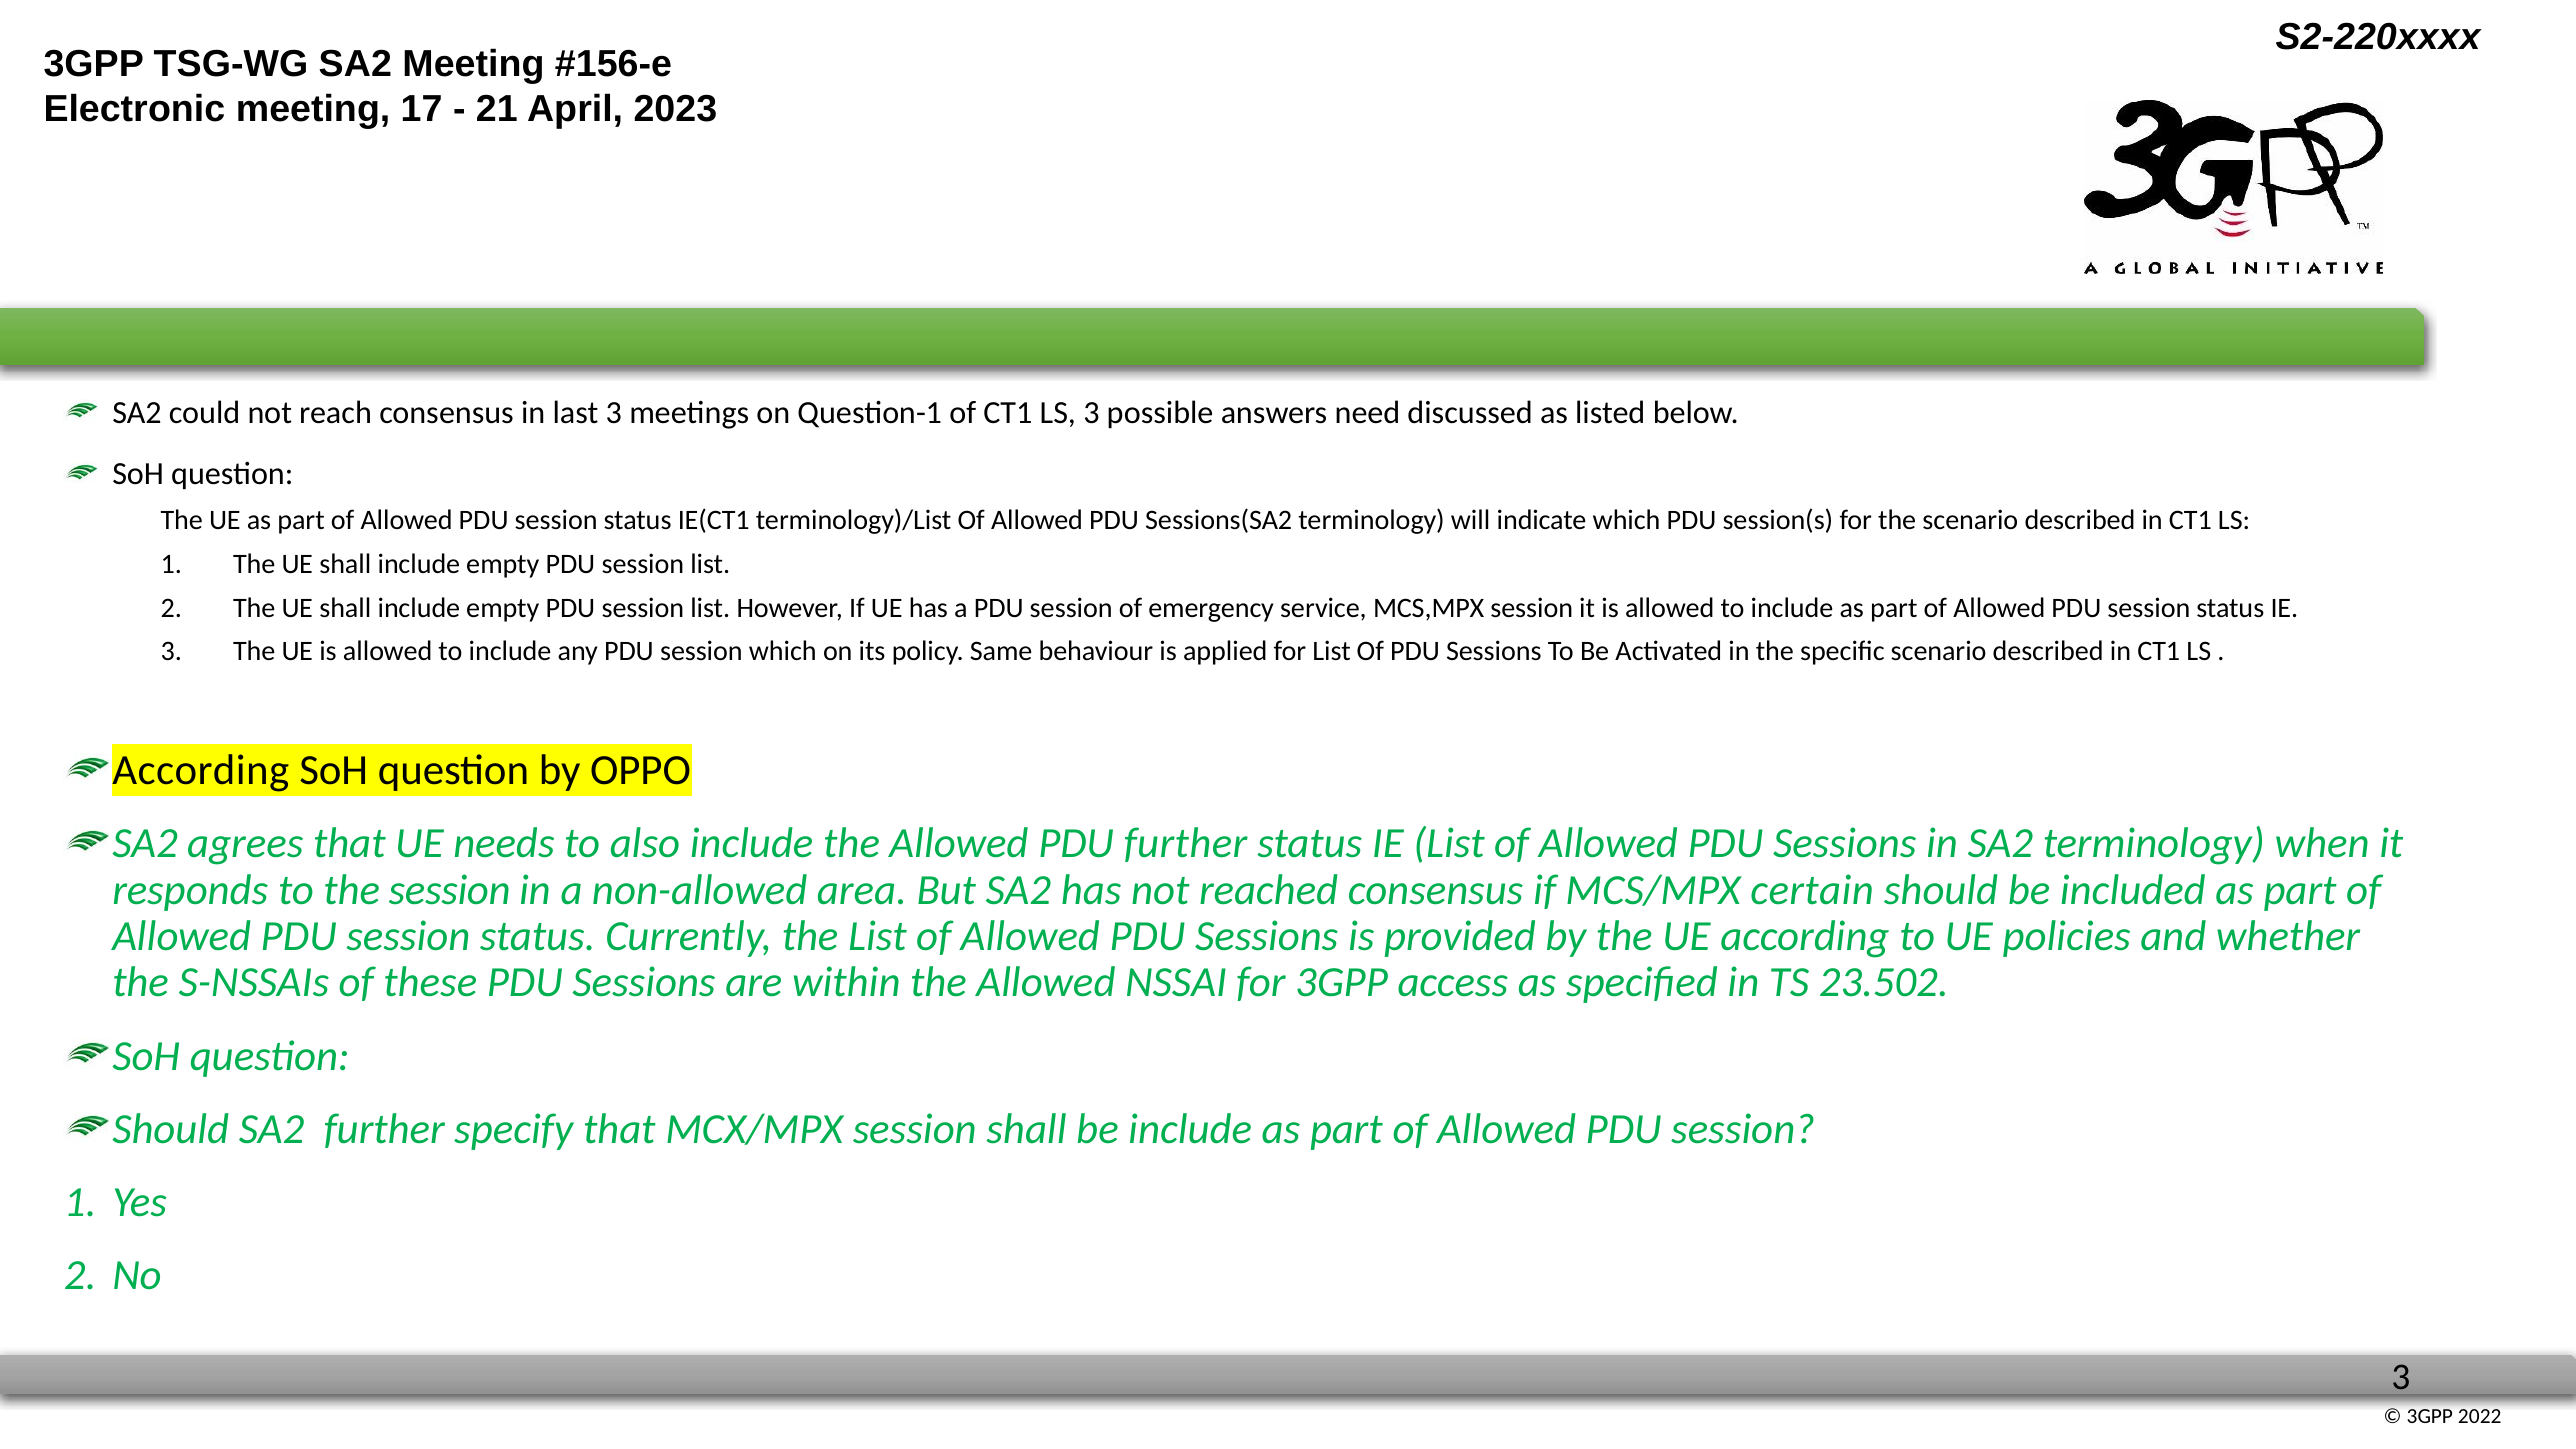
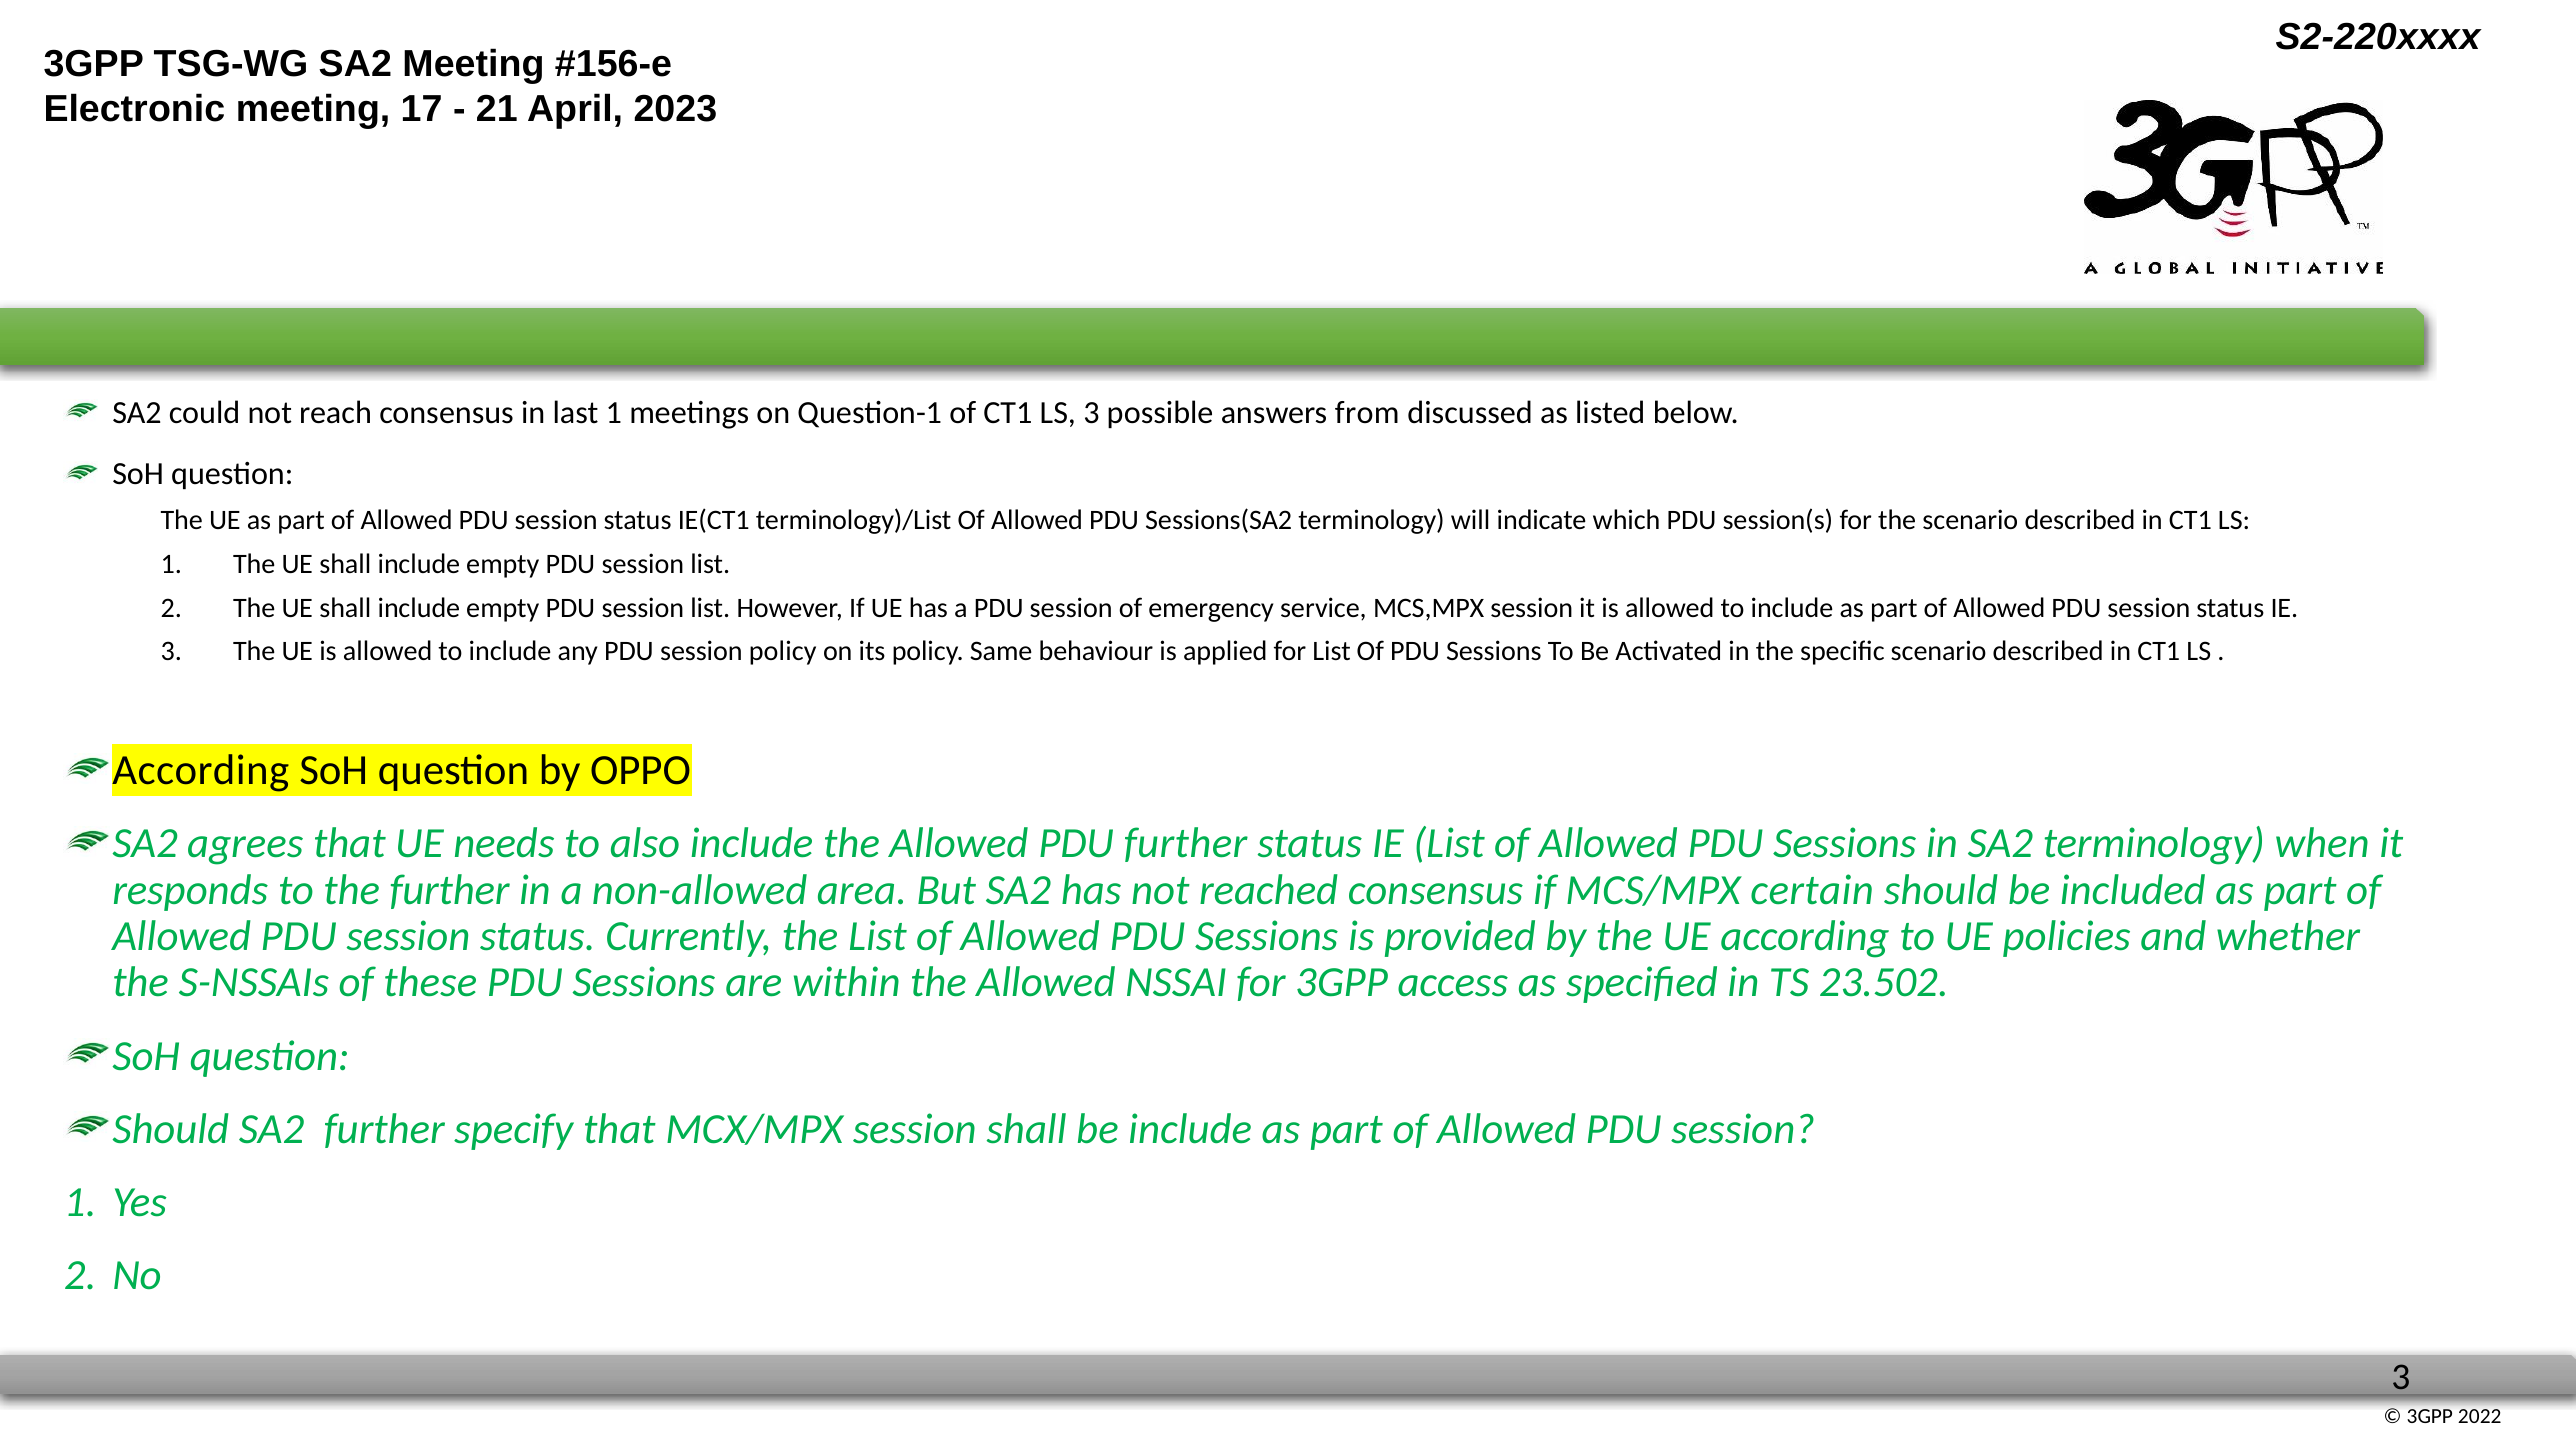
last 3: 3 -> 1
need: need -> from
session which: which -> policy
the session: session -> further
